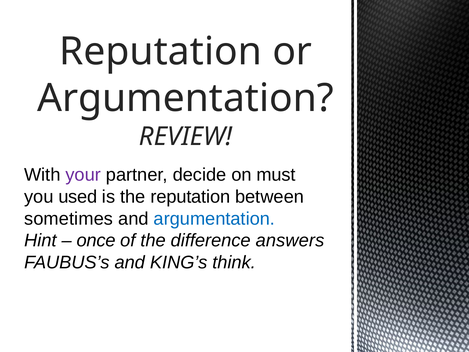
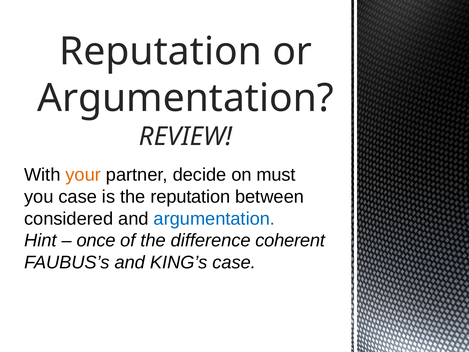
your colour: purple -> orange
you used: used -> case
sometimes: sometimes -> considered
answers: answers -> coherent
KING’s think: think -> case
